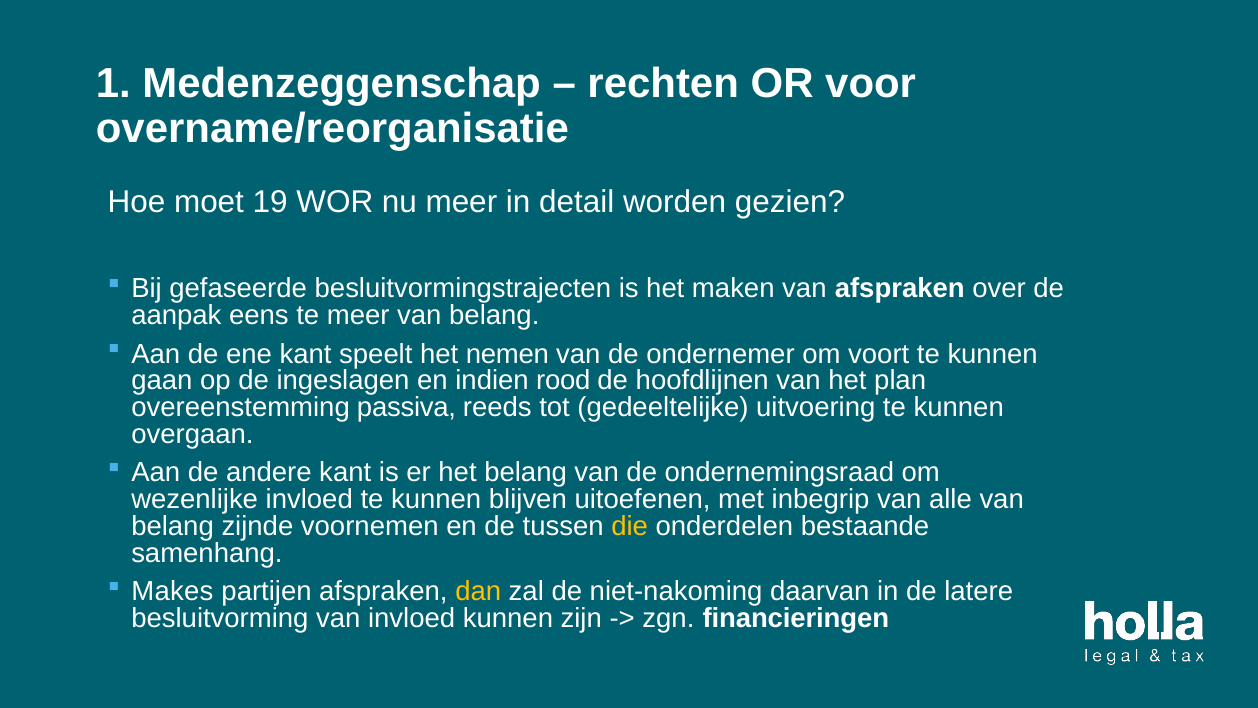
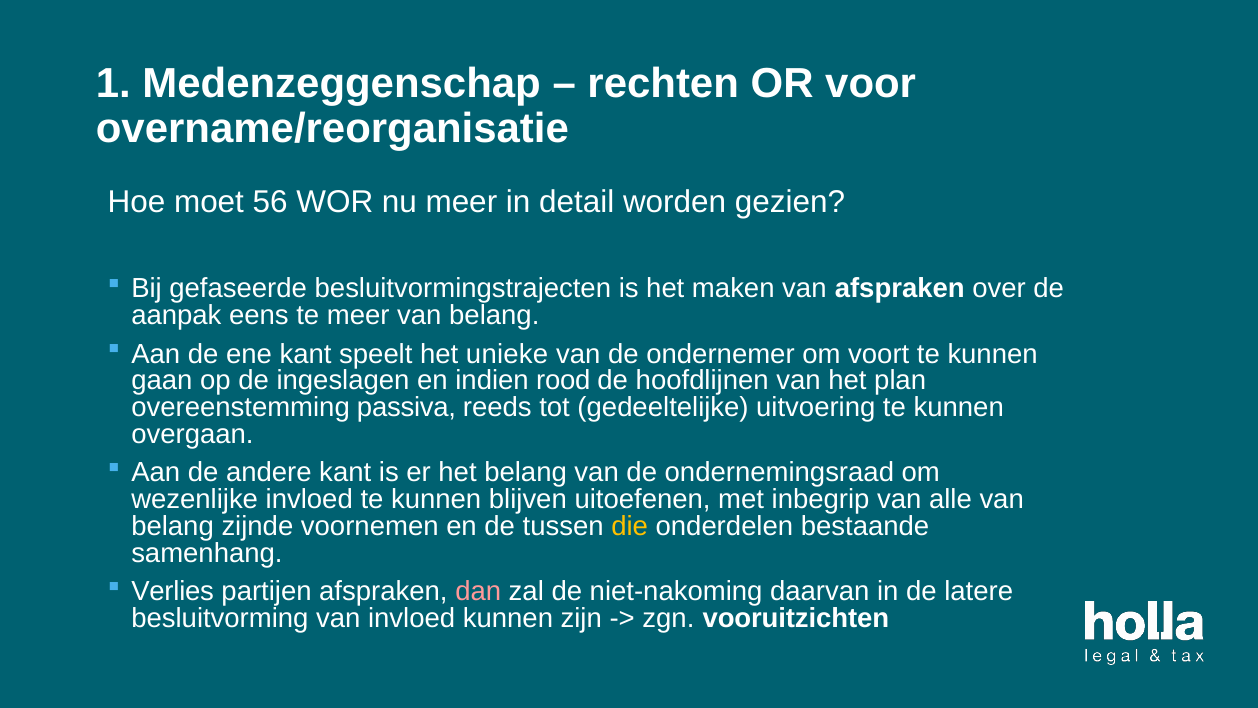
19: 19 -> 56
nemen: nemen -> unieke
Makes: Makes -> Verlies
dan colour: yellow -> pink
financieringen: financieringen -> vooruitzichten
